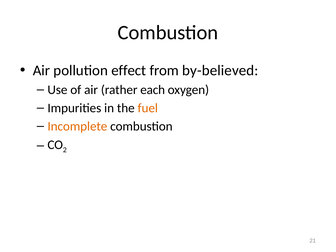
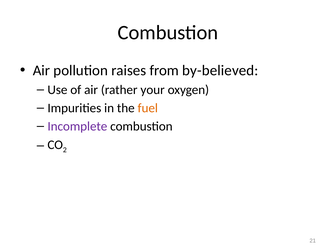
effect: effect -> raises
each: each -> your
Incomplete colour: orange -> purple
